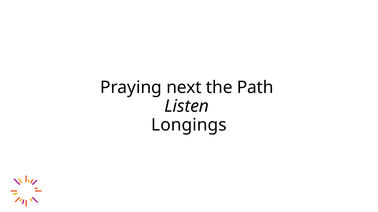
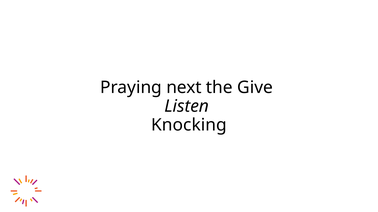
Path: Path -> Give
Longings: Longings -> Knocking
